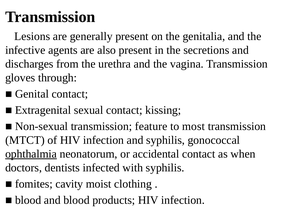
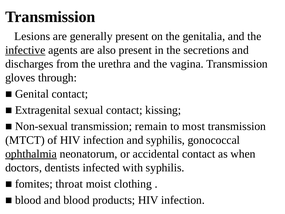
infective underline: none -> present
feature: feature -> remain
cavity: cavity -> throat
